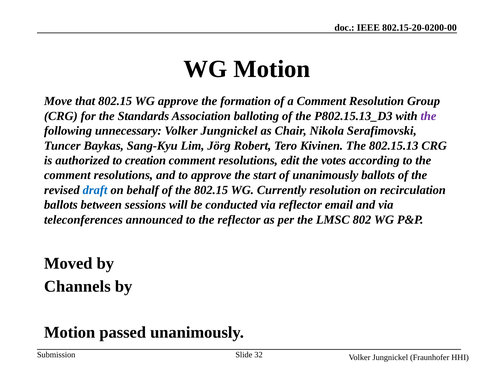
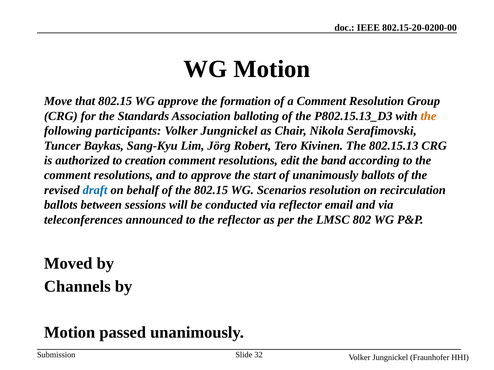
the at (428, 116) colour: purple -> orange
unnecessary: unnecessary -> participants
votes: votes -> band
Currently: Currently -> Scenarios
